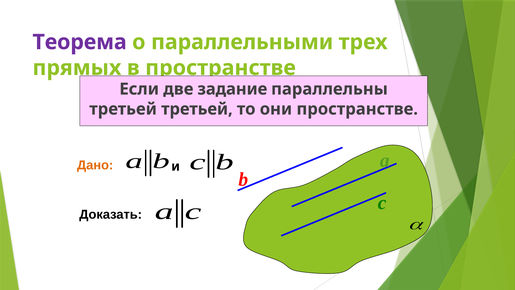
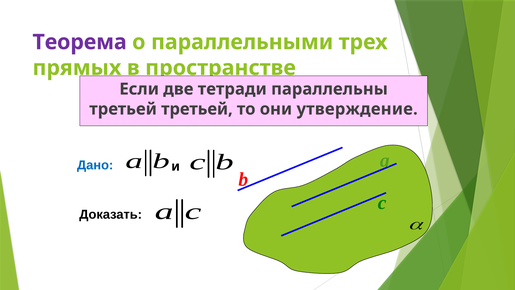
задание: задание -> тетради
они пространстве: пространстве -> утверждение
Дано colour: orange -> blue
